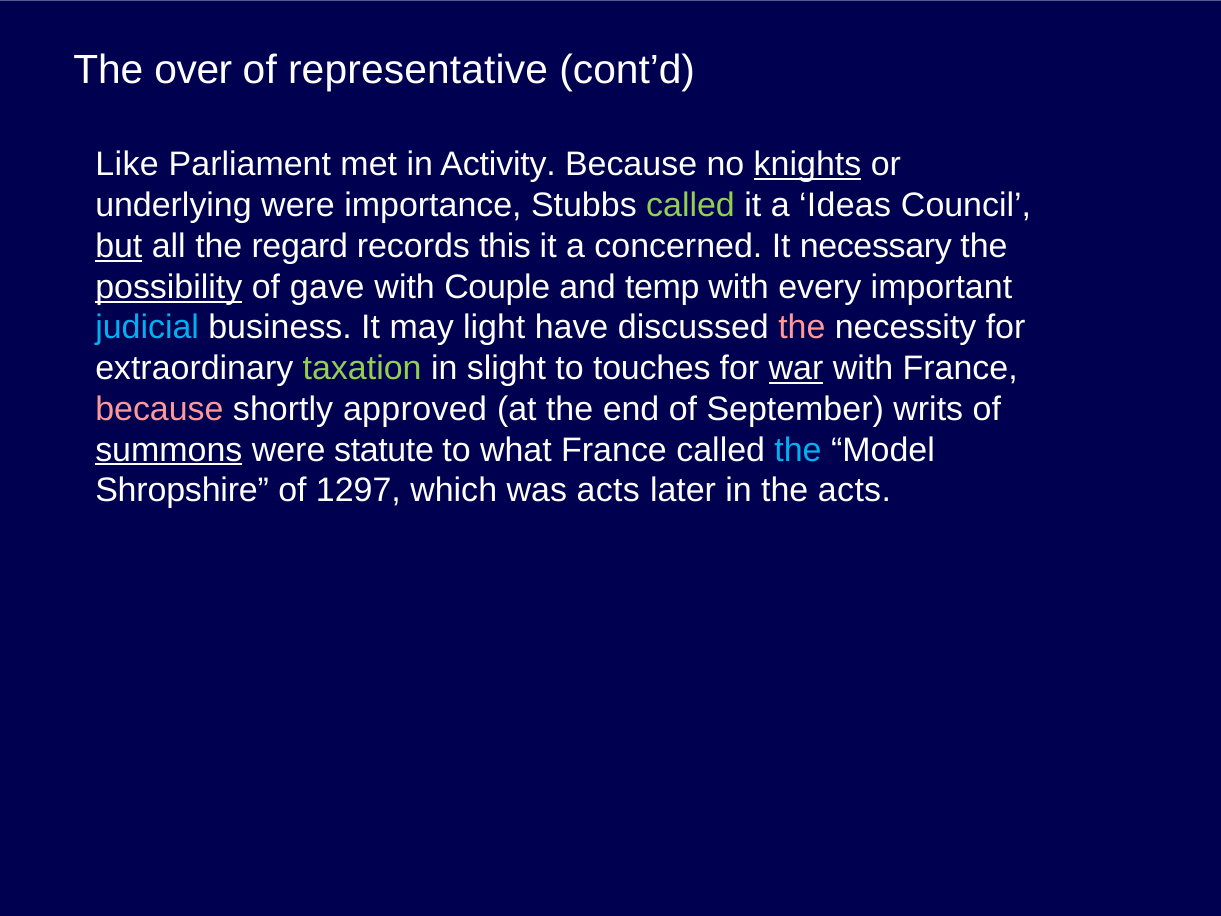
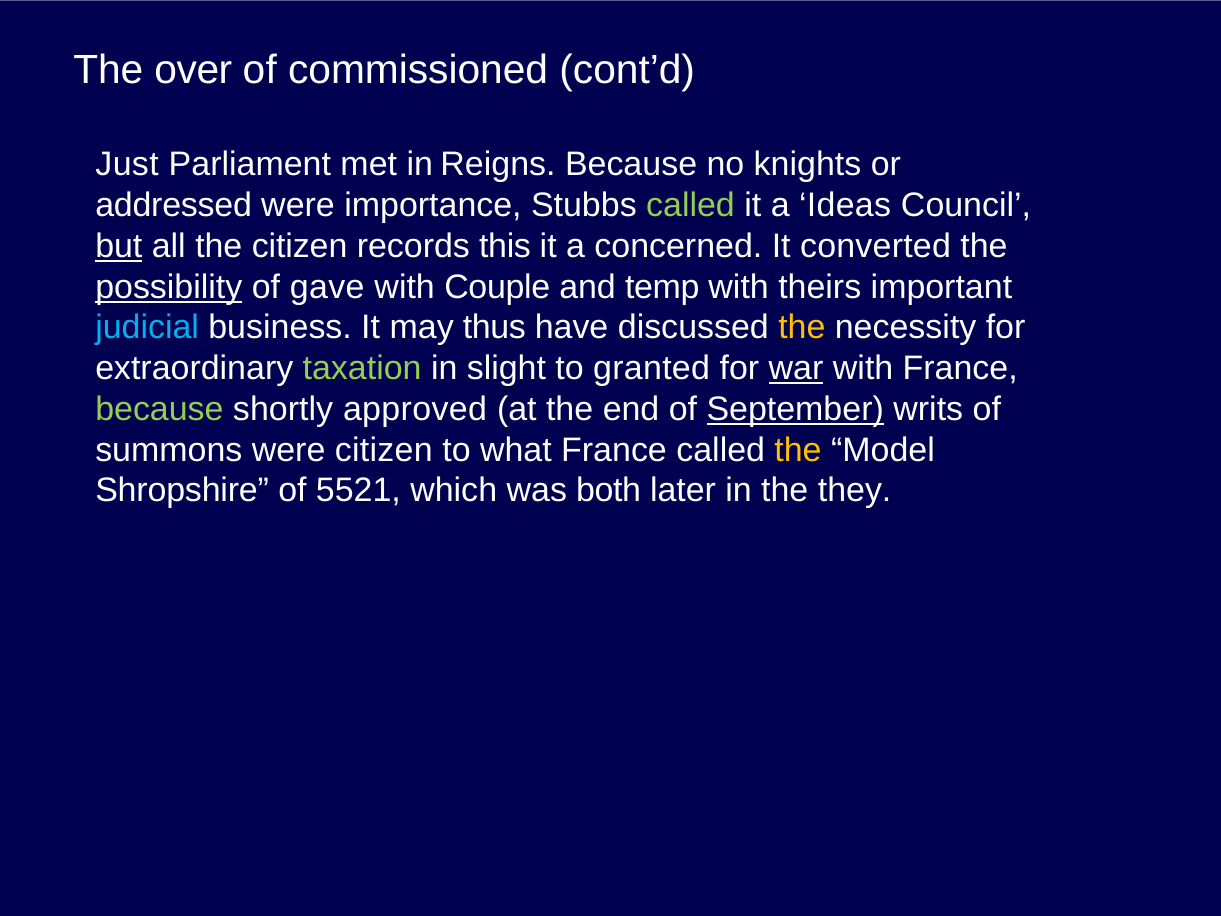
representative: representative -> commissioned
Like: Like -> Just
Activity: Activity -> Reigns
knights underline: present -> none
underlying: underlying -> addressed
the regard: regard -> citizen
necessary: necessary -> converted
every: every -> theirs
light: light -> thus
the at (802, 328) colour: pink -> yellow
touches: touches -> granted
because at (159, 409) colour: pink -> light green
September underline: none -> present
summons underline: present -> none
were statute: statute -> citizen
the at (798, 450) colour: light blue -> yellow
1297: 1297 -> 5521
was acts: acts -> both
the acts: acts -> they
